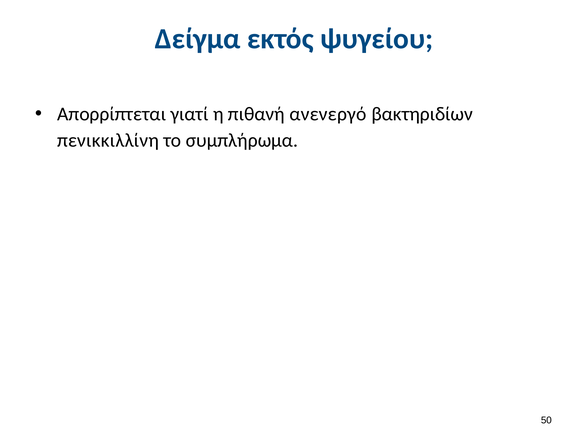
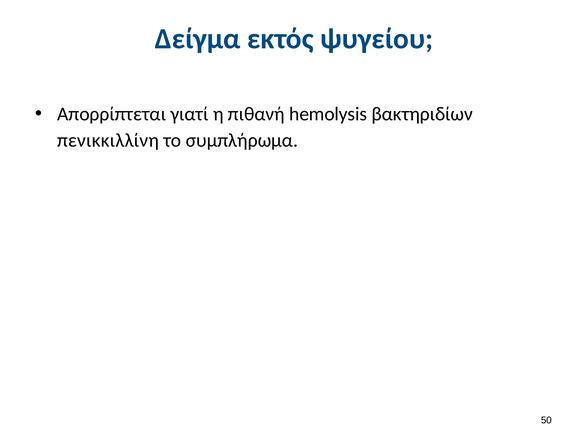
ανενεργό: ανενεργό -> hemolysis
